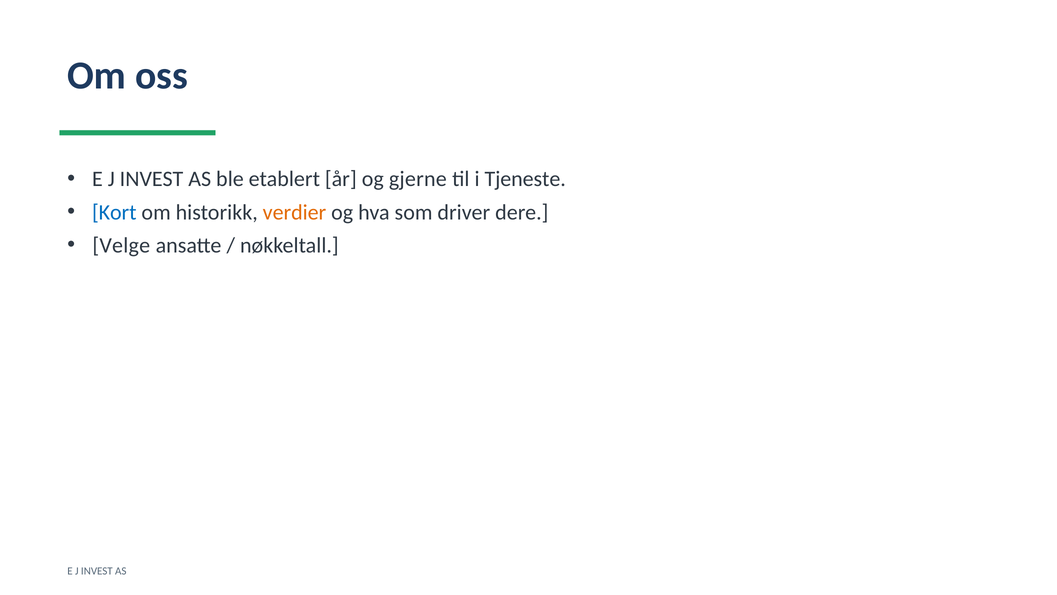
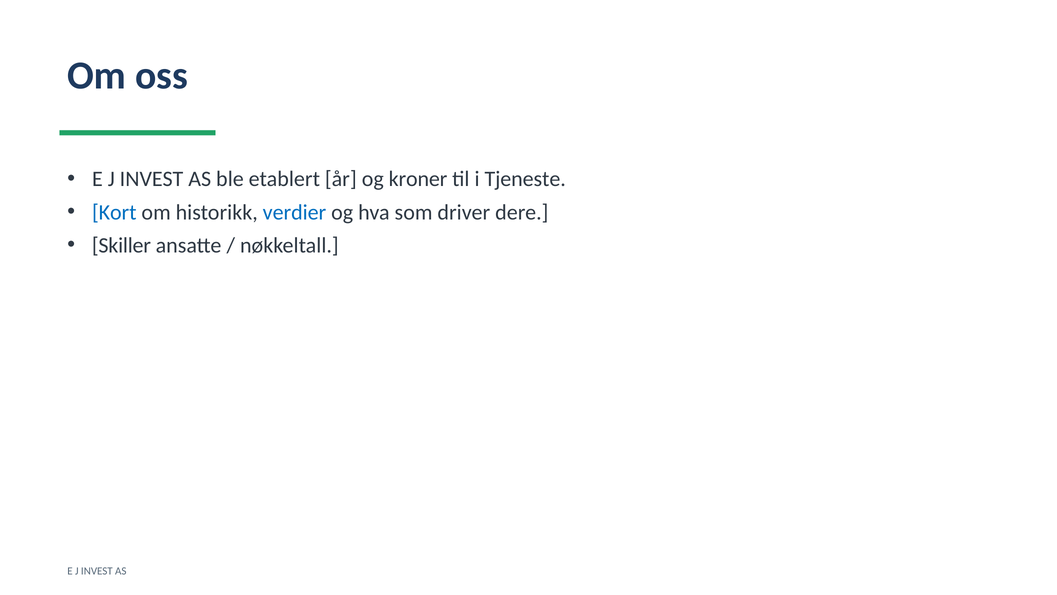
gjerne: gjerne -> kroner
verdier colour: orange -> blue
Velge: Velge -> Skiller
